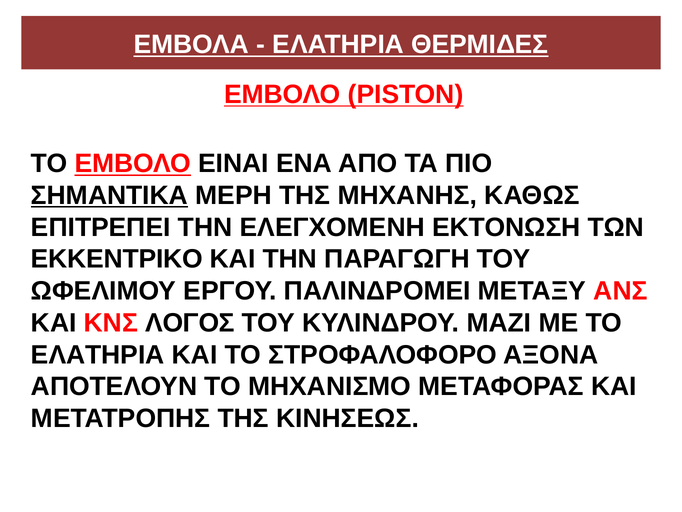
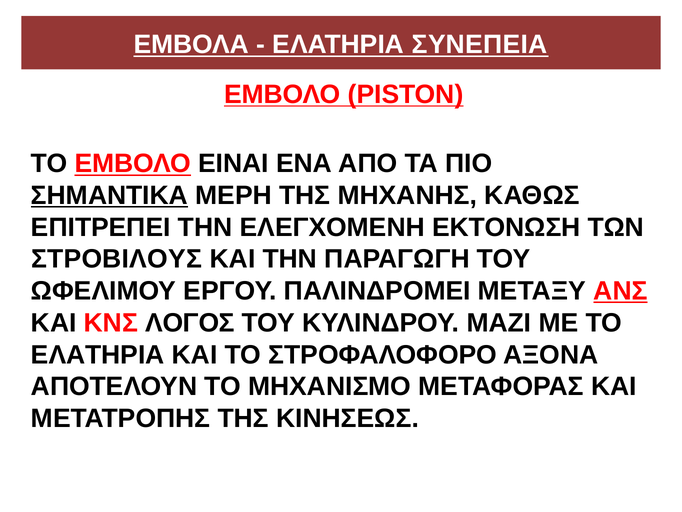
ΘΕΡΜΙΔΕΣ: ΘΕΡΜΙΔΕΣ -> ΣΥΝΕΠΕΙΑ
ΕΚΚΕΝΤΡΙΚΟ: ΕΚΚΕΝΤΡΙΚΟ -> ΣΤΡΟΒΙΛΟΥΣ
ΑΝΣ underline: none -> present
